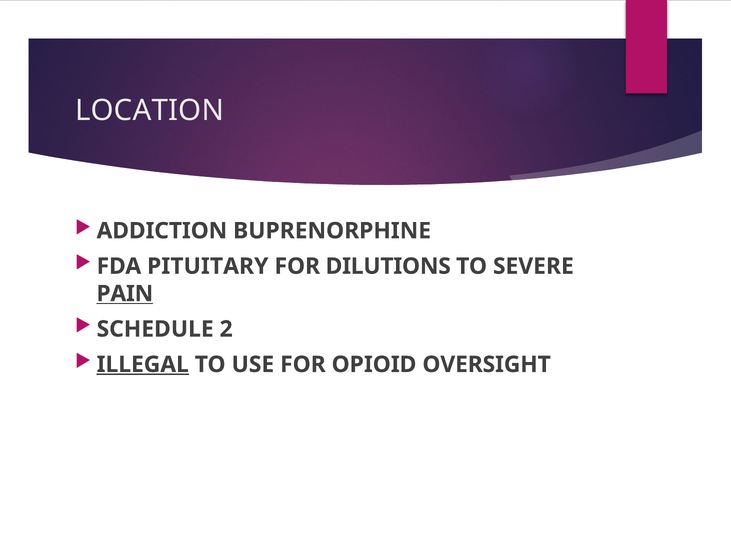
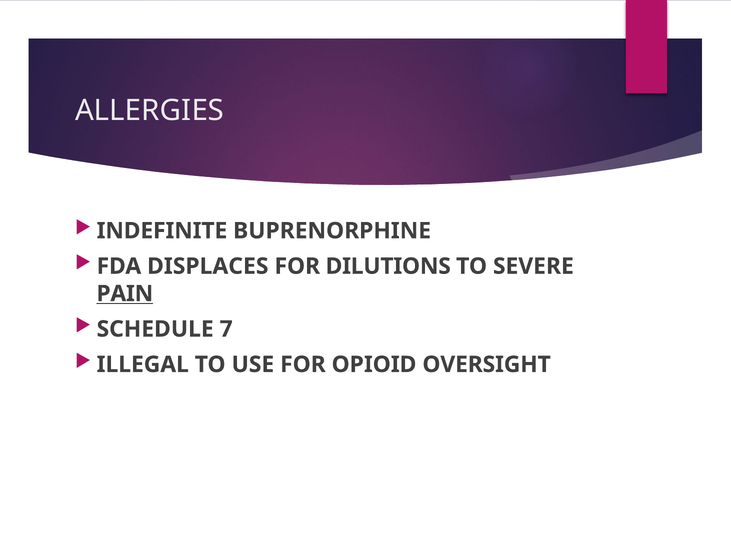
LOCATION: LOCATION -> ALLERGIES
ADDICTION: ADDICTION -> INDEFINITE
PITUITARY: PITUITARY -> DISPLACES
2: 2 -> 7
ILLEGAL underline: present -> none
